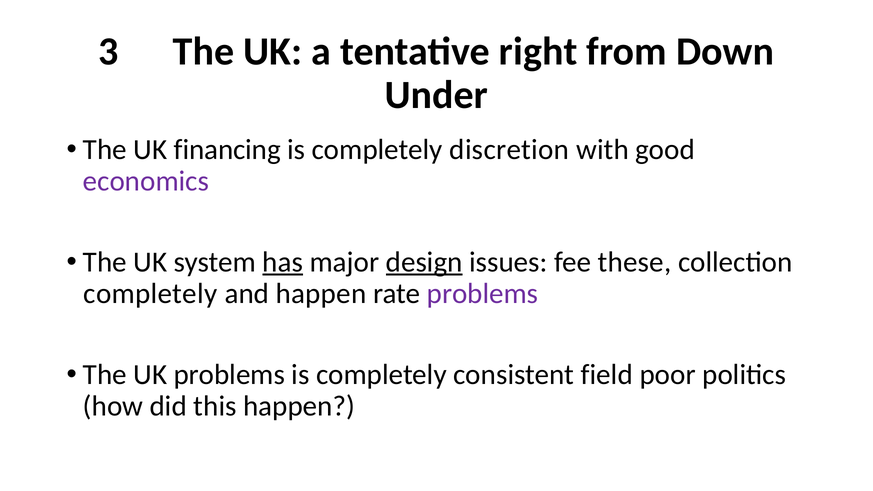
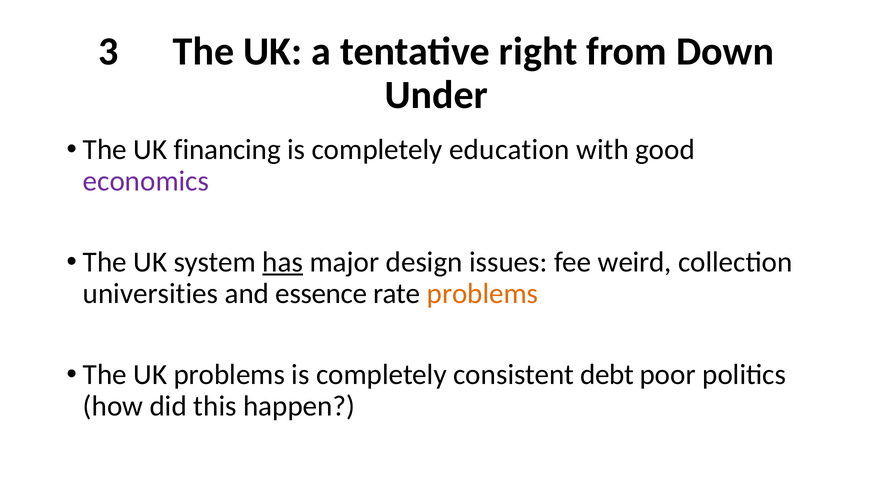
discretion: discretion -> education
design underline: present -> none
these: these -> weird
completely at (150, 294): completely -> universities
and happen: happen -> essence
problems at (483, 294) colour: purple -> orange
field: field -> debt
